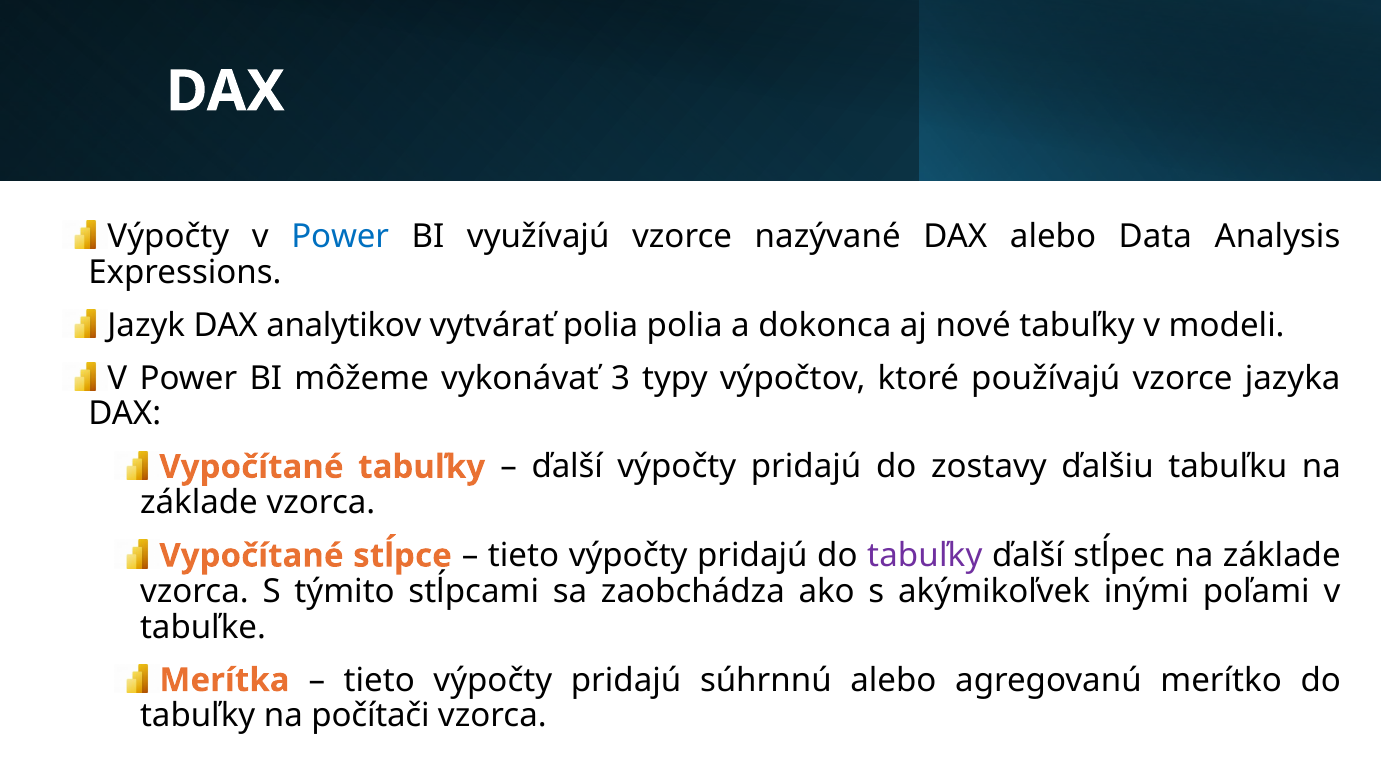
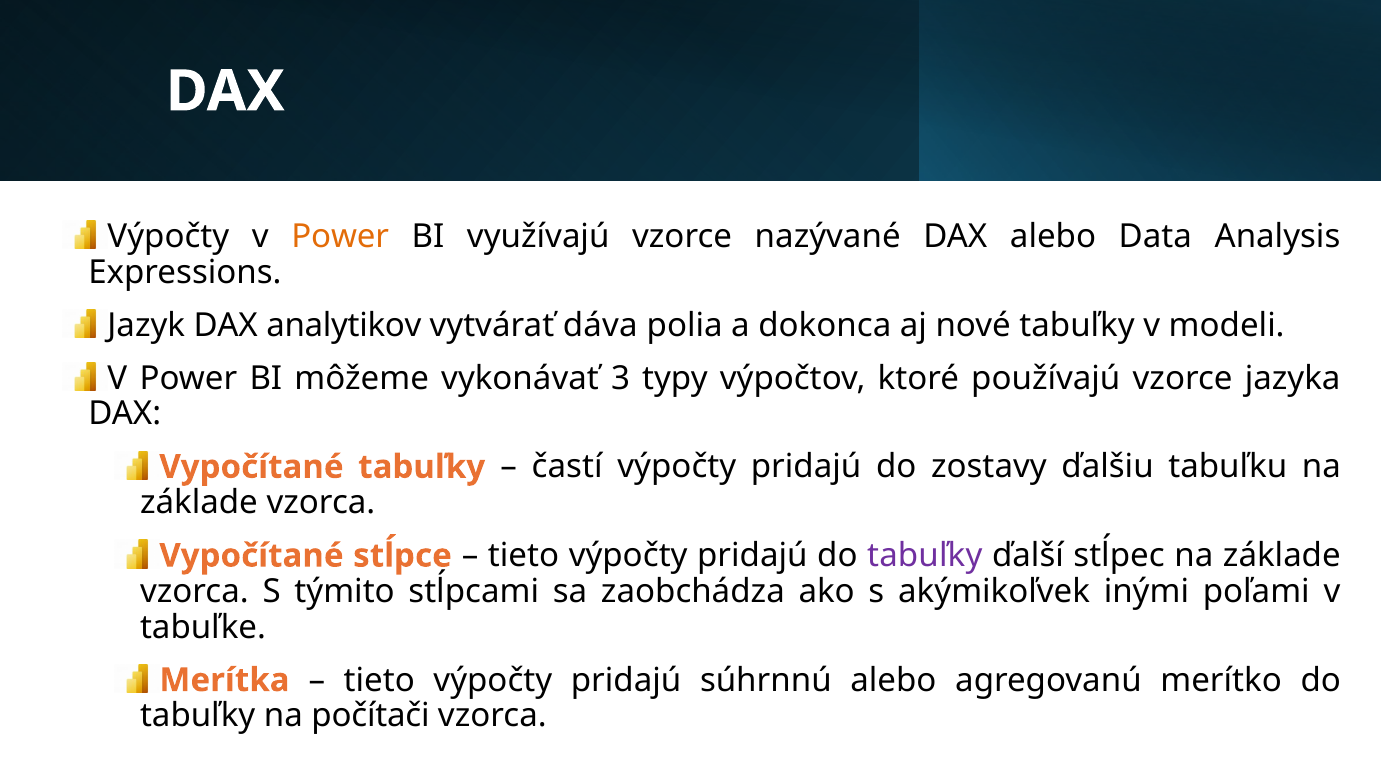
Power at (340, 236) colour: blue -> orange
vytvárať polia: polia -> dáva
ďalší at (567, 467): ďalší -> častí
